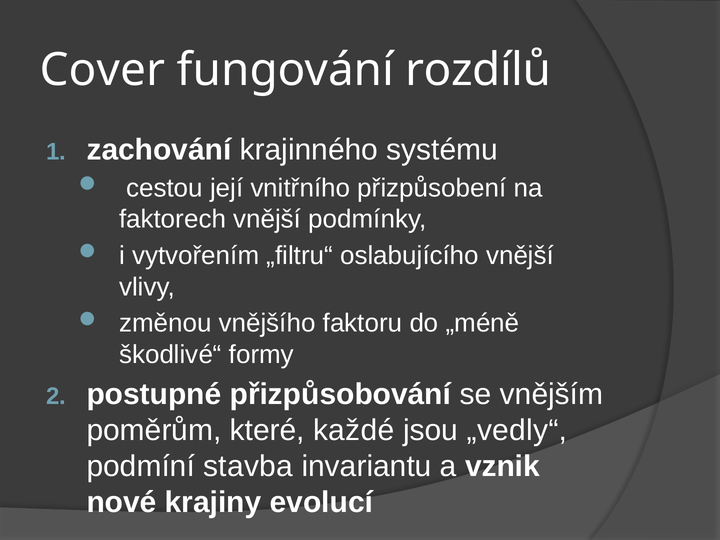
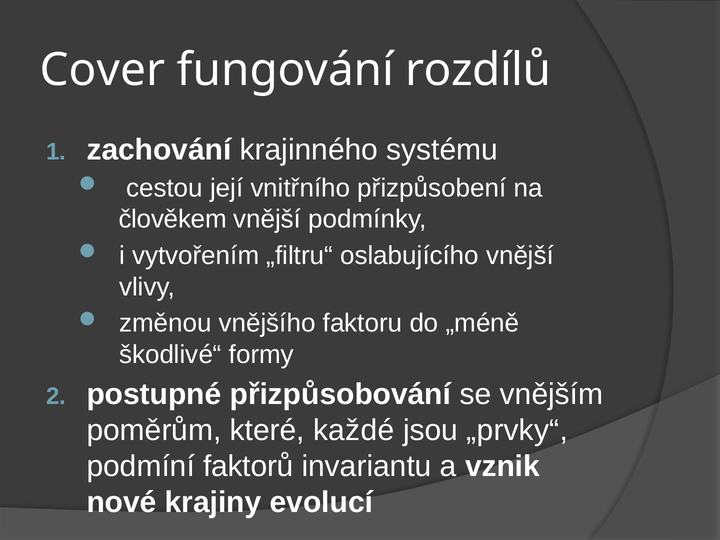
faktorech: faktorech -> člověkem
„vedly“: „vedly“ -> „prvky“
stavba: stavba -> faktorů
